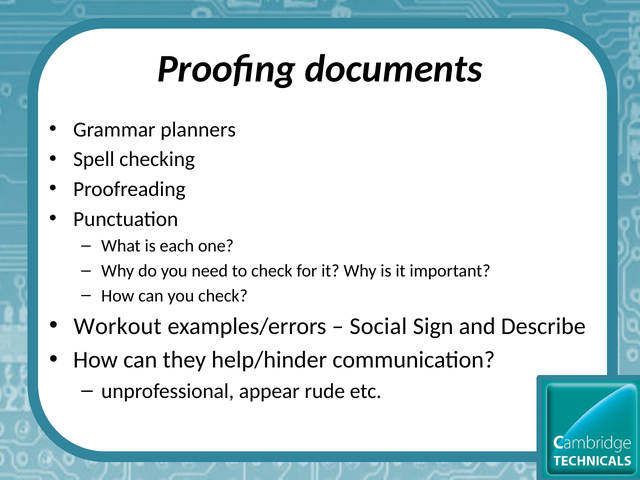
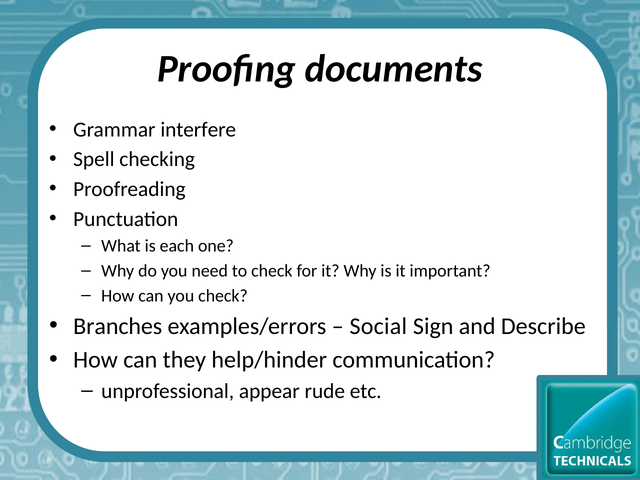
planners: planners -> interfere
Workout: Workout -> Branches
